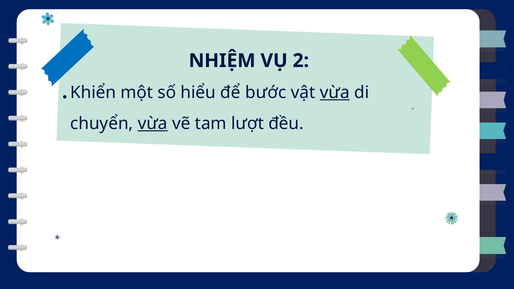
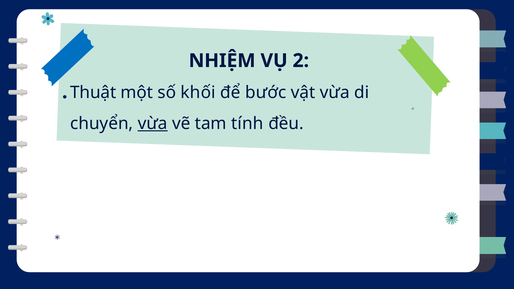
Khiển: Khiển -> Thuật
hiểu: hiểu -> khối
vừa at (335, 93) underline: present -> none
lượt: lượt -> tính
